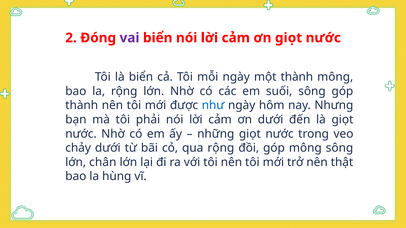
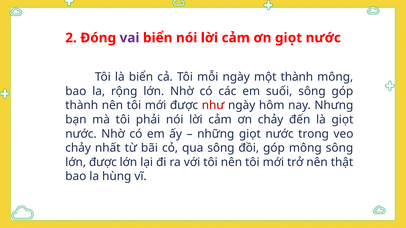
như colour: blue -> red
ơn dưới: dưới -> chảy
chảy dưới: dưới -> nhất
qua rộng: rộng -> sông
lớn chân: chân -> được
